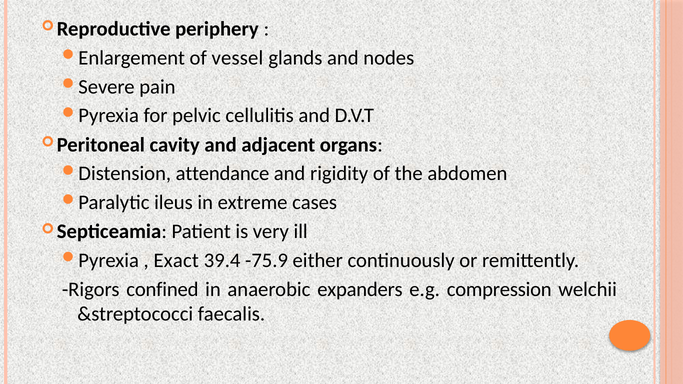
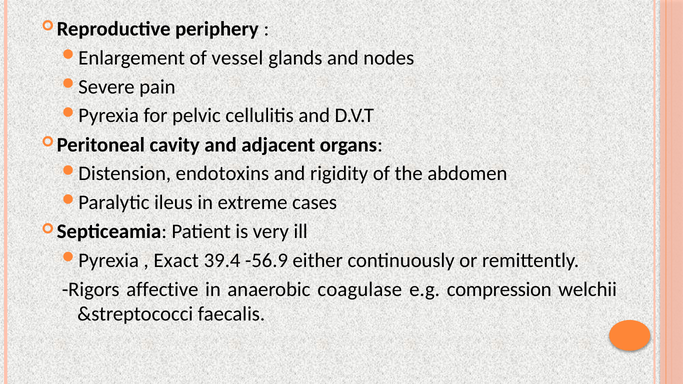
attendance: attendance -> endotoxins
-75.9: -75.9 -> -56.9
confined: confined -> affective
expanders: expanders -> coagulase
